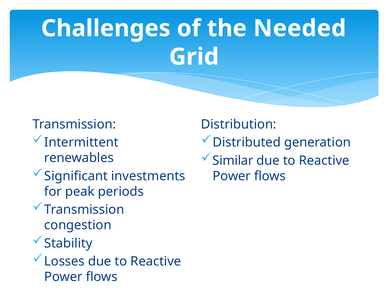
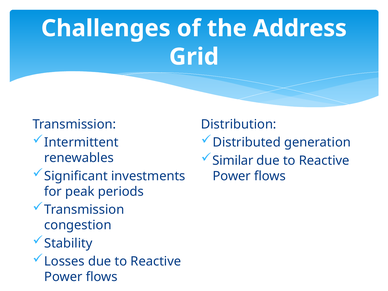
Needed: Needed -> Address
